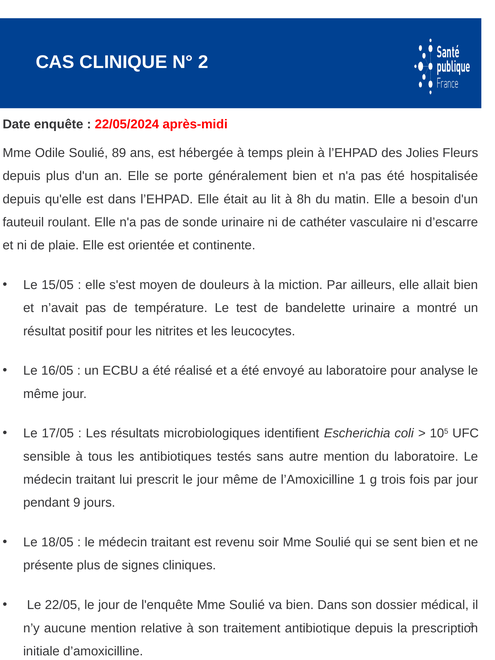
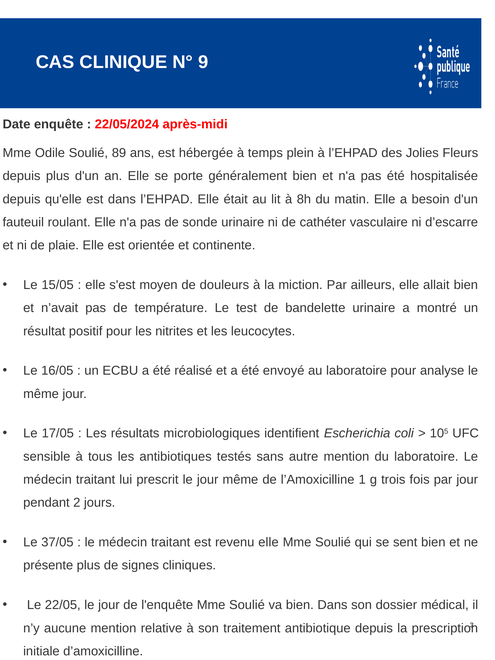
2: 2 -> 9
9: 9 -> 2
18/05: 18/05 -> 37/05
revenu soir: soir -> elle
